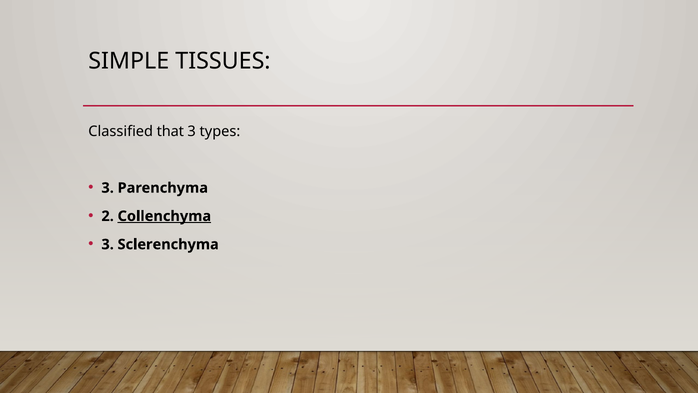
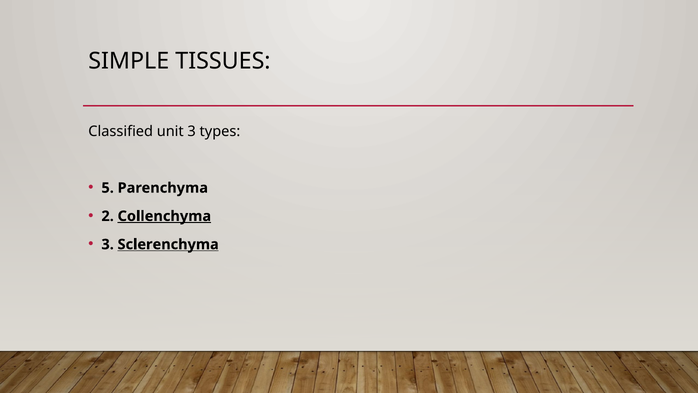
that: that -> unit
3 at (108, 188): 3 -> 5
Sclerenchyma underline: none -> present
